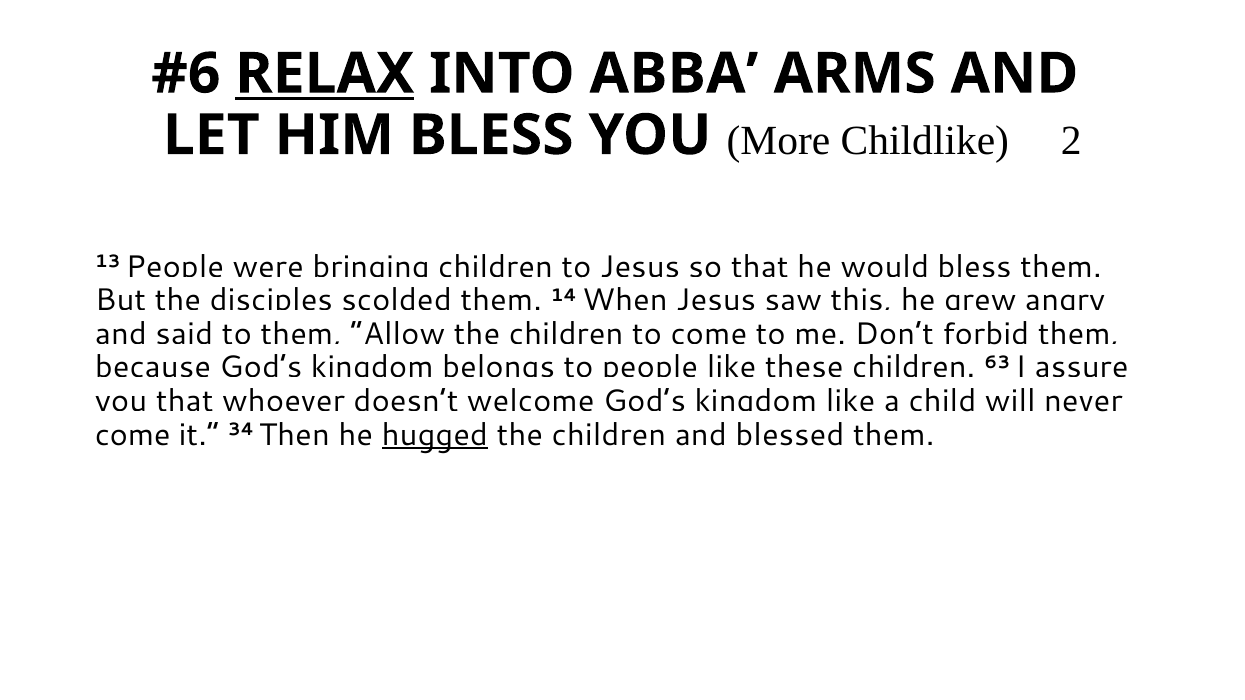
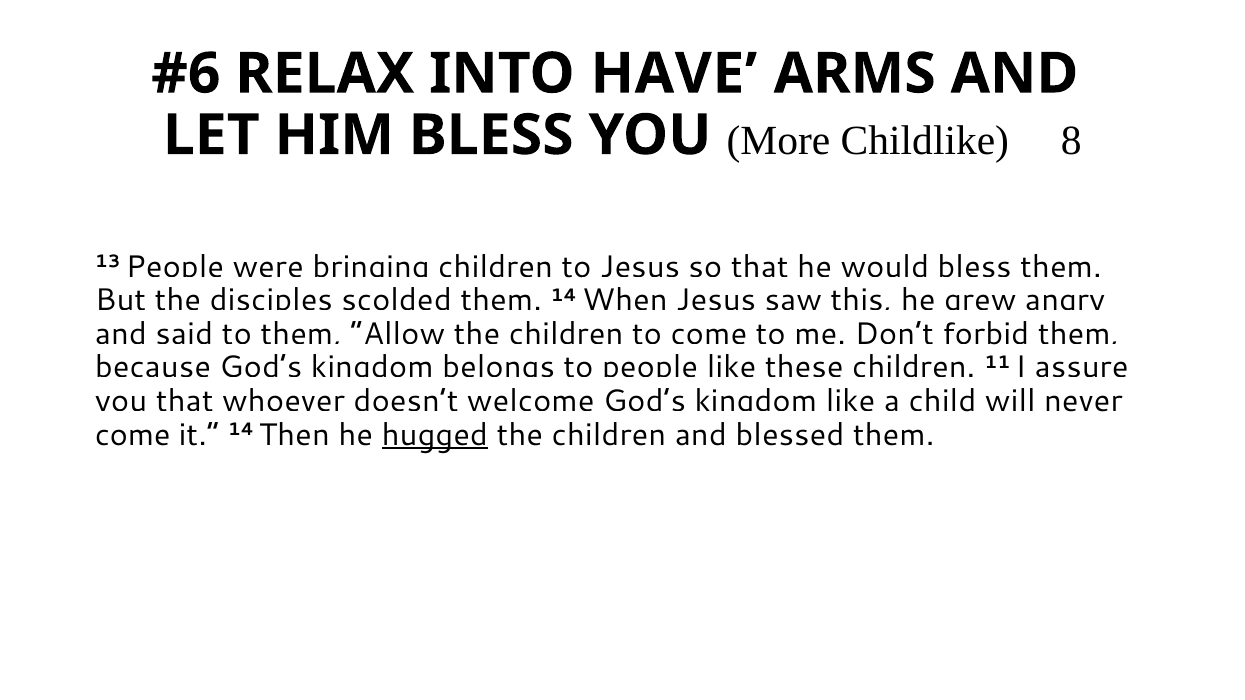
RELAX underline: present -> none
ABBA: ABBA -> HAVE
2: 2 -> 8
63: 63 -> 11
it 34: 34 -> 14
